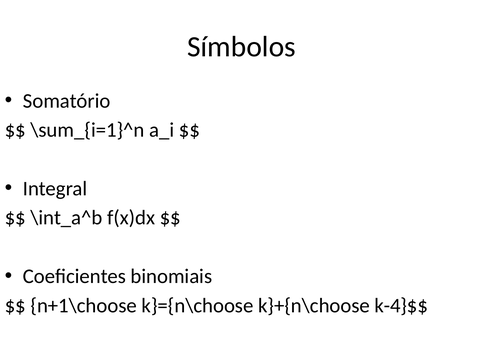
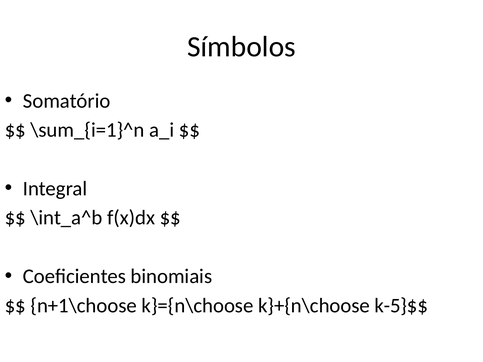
k-4}$$: k-4}$$ -> k-5}$$
